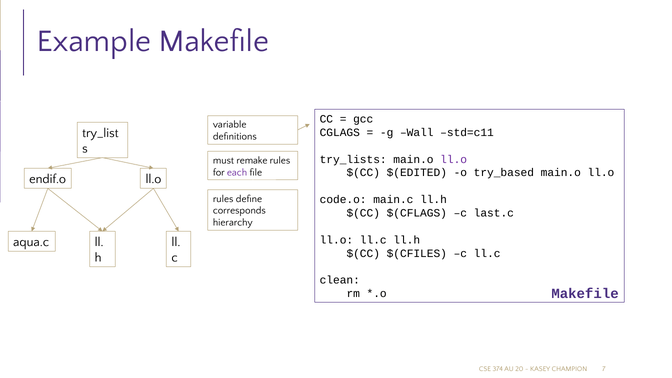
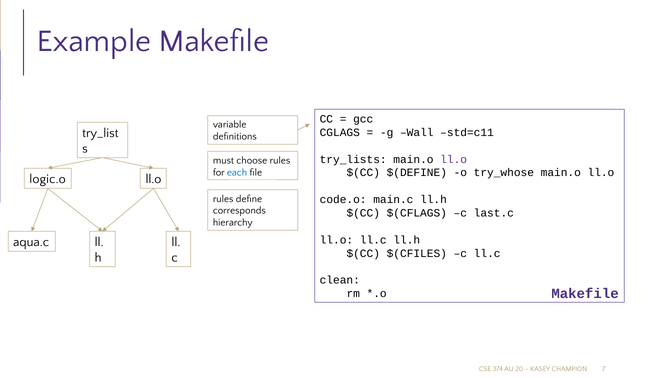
remake: remake -> choose
each colour: purple -> blue
$(EDITED: $(EDITED -> $(DEFINE
try_based: try_based -> try_whose
endif.o: endif.o -> logic.o
